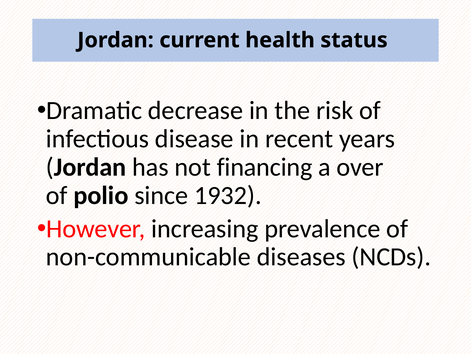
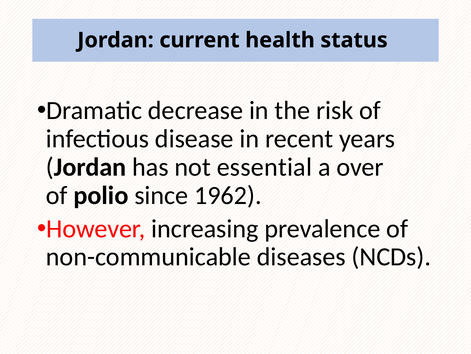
financing: financing -> essential
1932: 1932 -> 1962
